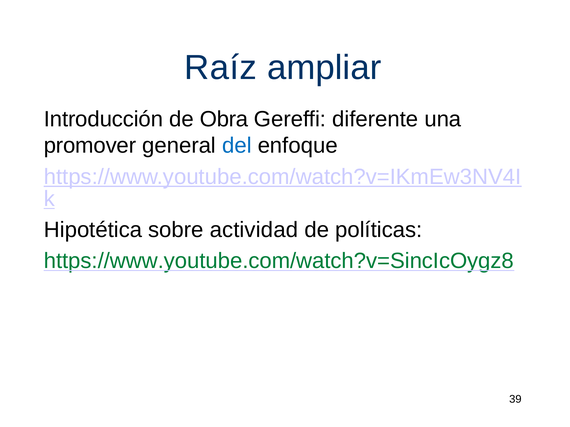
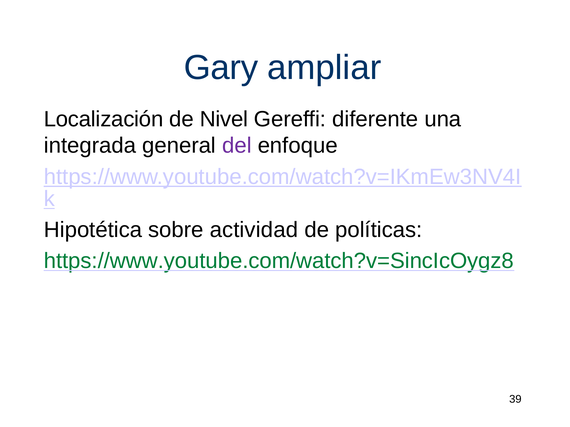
Raíz: Raíz -> Gary
Introducción: Introducción -> Localización
Obra: Obra -> Nivel
promover: promover -> integrada
del colour: blue -> purple
